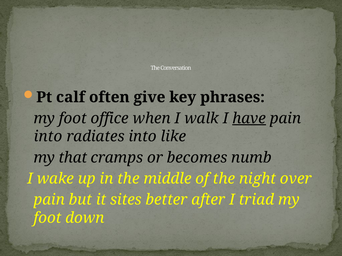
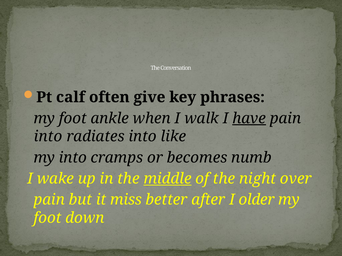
office: office -> ankle
my that: that -> into
middle underline: none -> present
sites: sites -> miss
triad: triad -> older
